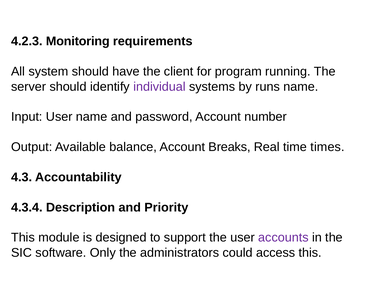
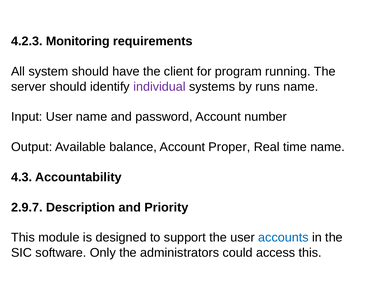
Breaks: Breaks -> Proper
time times: times -> name
4.3.4: 4.3.4 -> 2.9.7
accounts colour: purple -> blue
